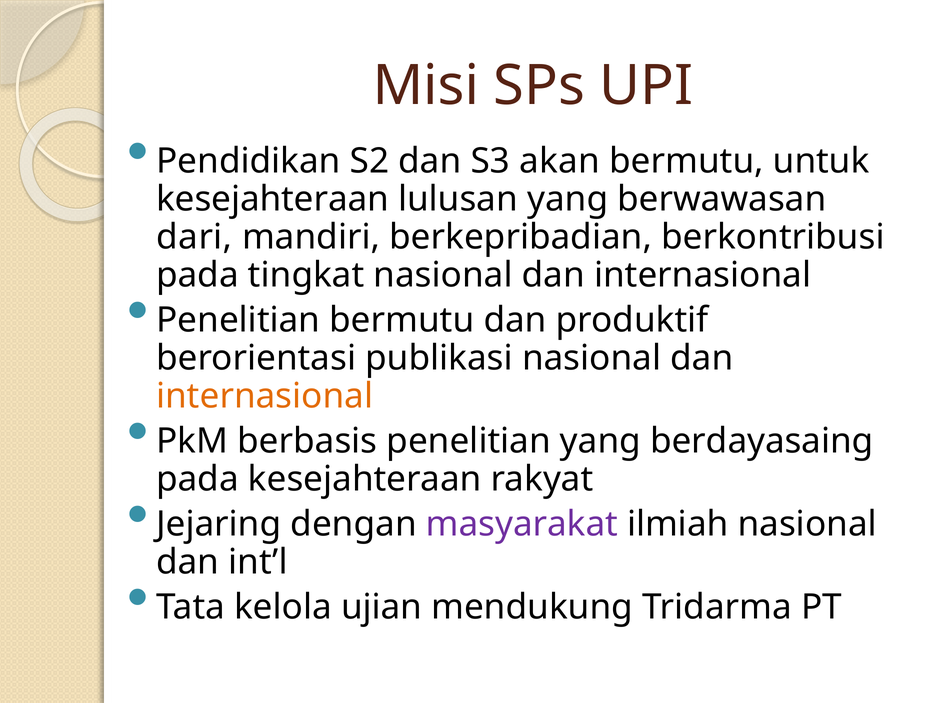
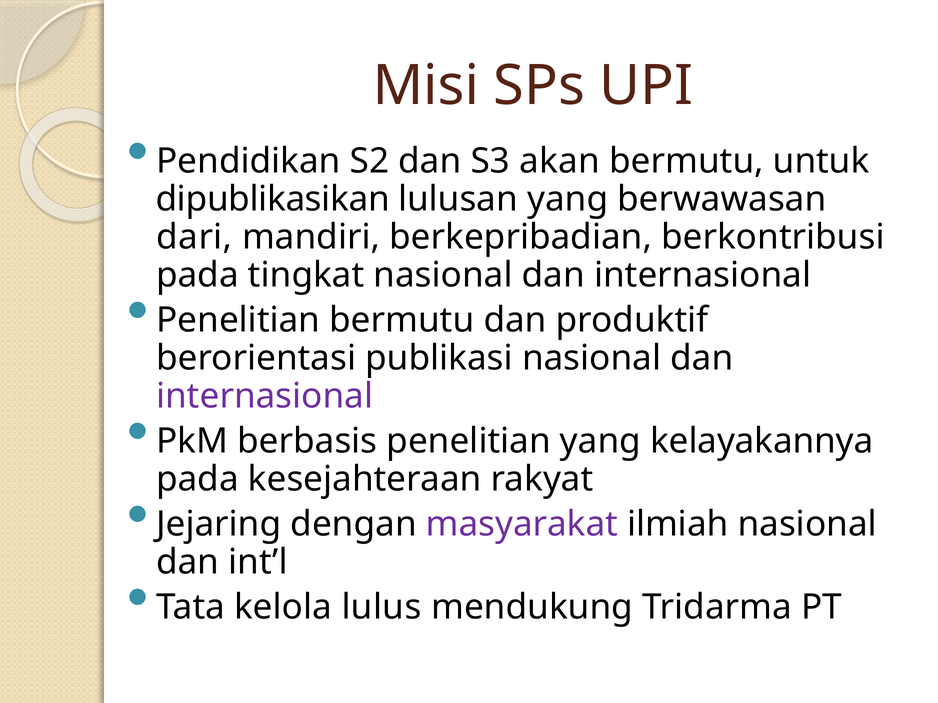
kesejahteraan at (273, 199): kesejahteraan -> dipublikasikan
internasional at (265, 396) colour: orange -> purple
berdayasaing: berdayasaing -> kelayakannya
ujian: ujian -> lulus
